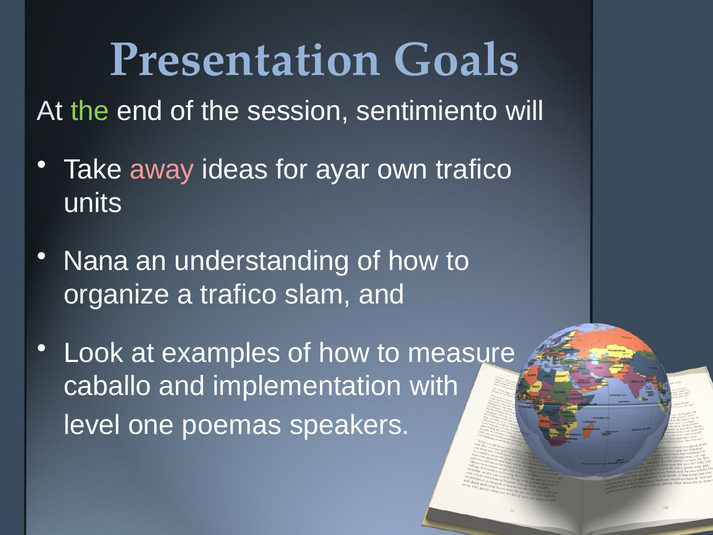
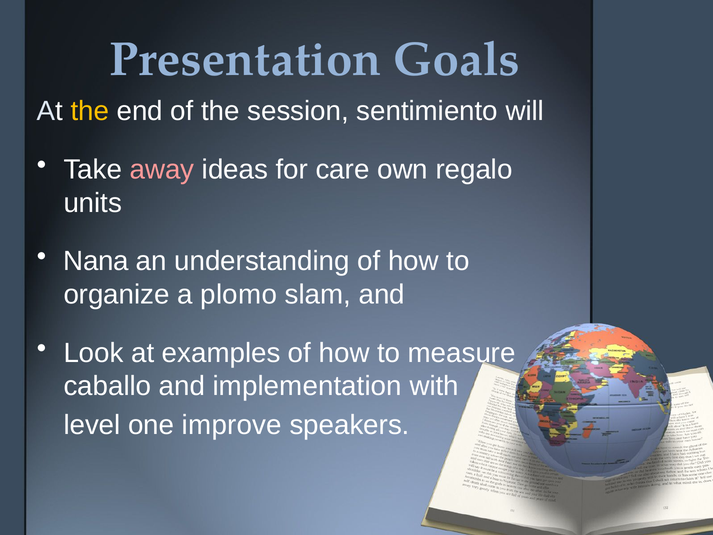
the at (90, 111) colour: light green -> yellow
ayar: ayar -> care
own trafico: trafico -> regalo
a trafico: trafico -> plomo
poemas: poemas -> improve
